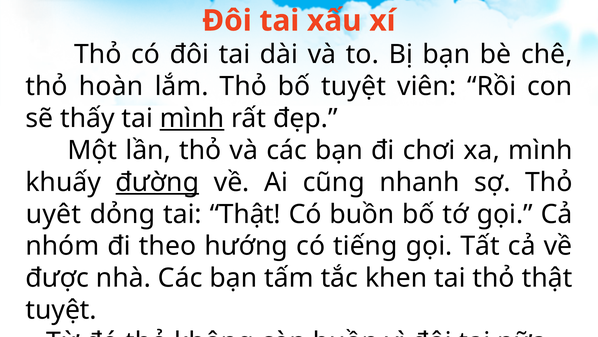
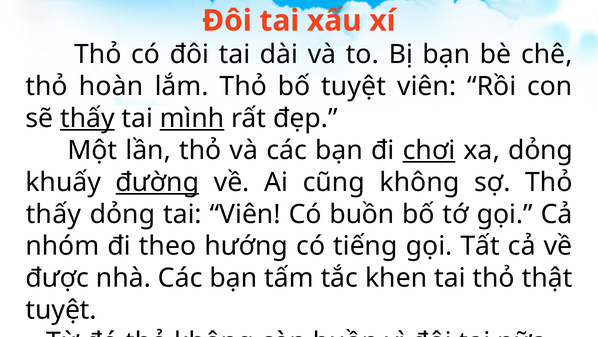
thấy at (87, 118) underline: none -> present
chơi underline: none -> present
xa mình: mình -> dỏng
cũng nhanh: nhanh -> không
uyêt at (53, 214): uyêt -> thấy
tai Thật: Thật -> Viên
